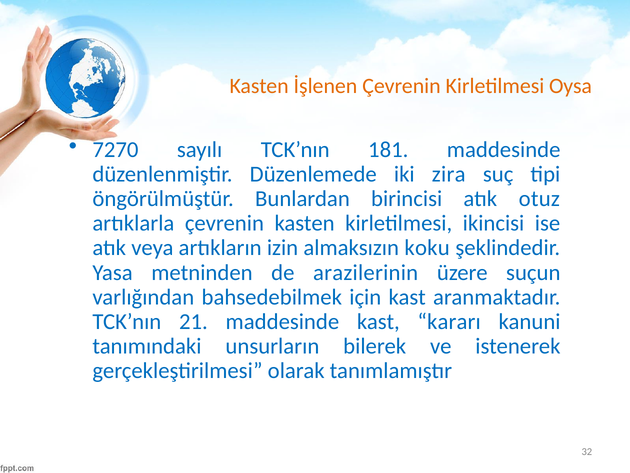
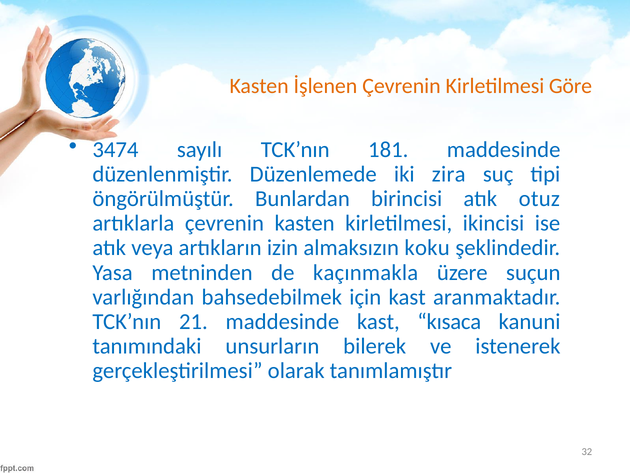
Oysa: Oysa -> Göre
7270: 7270 -> 3474
arazilerinin: arazilerinin -> kaçınmakla
kararı: kararı -> kısaca
